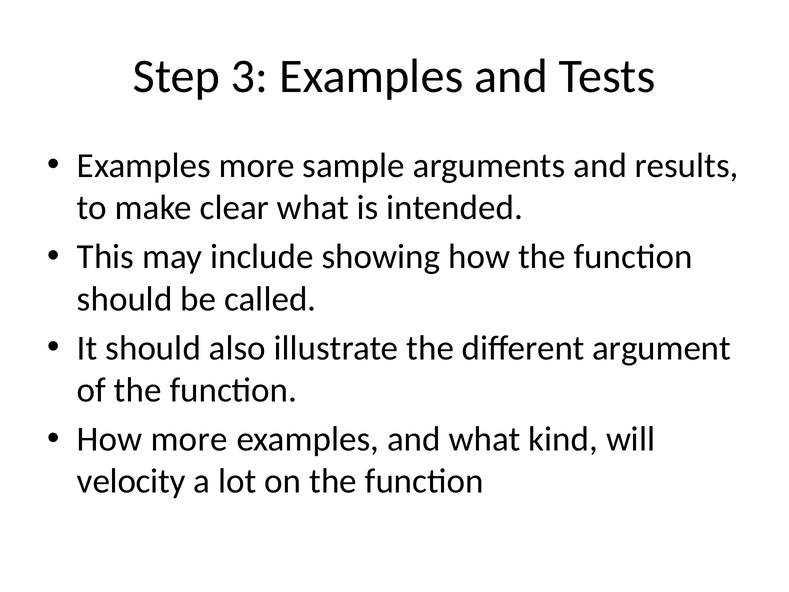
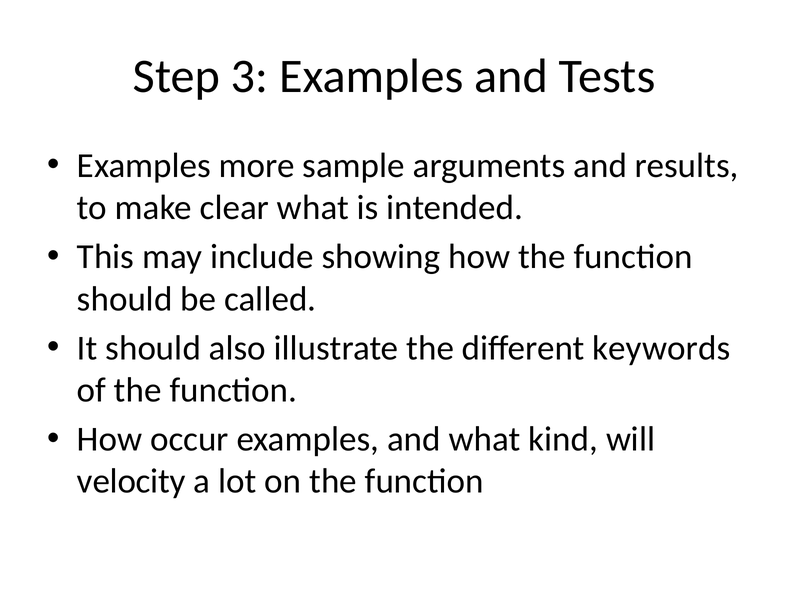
argument: argument -> keywords
How more: more -> occur
